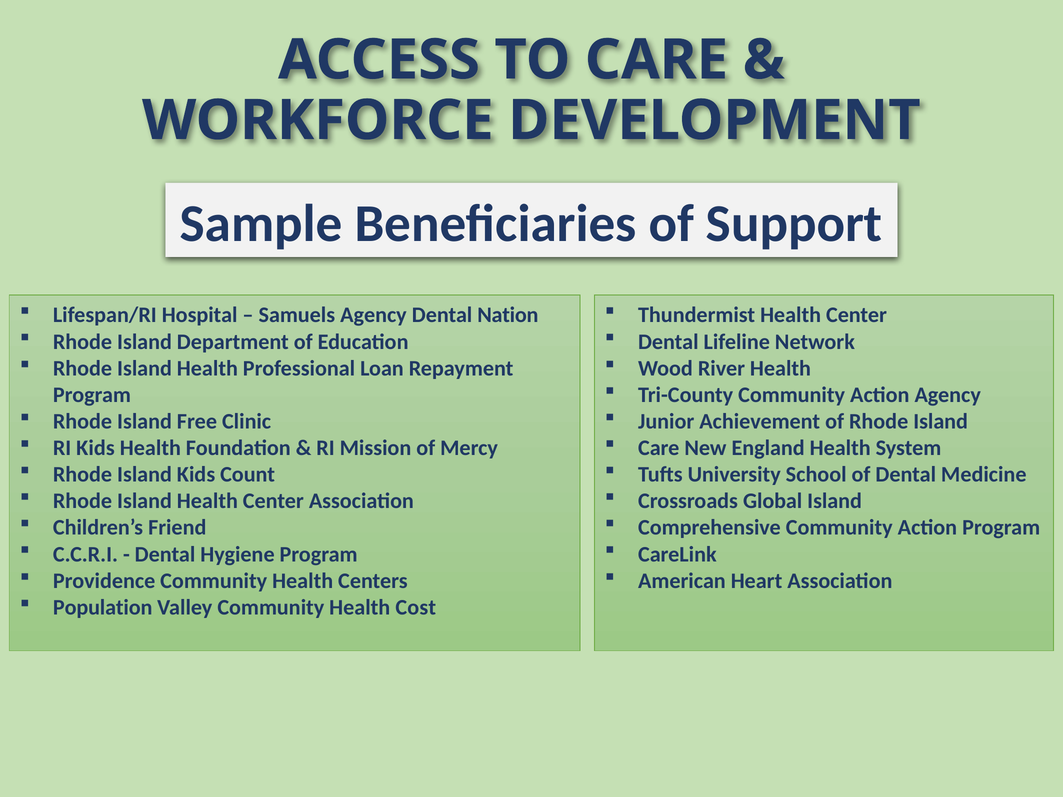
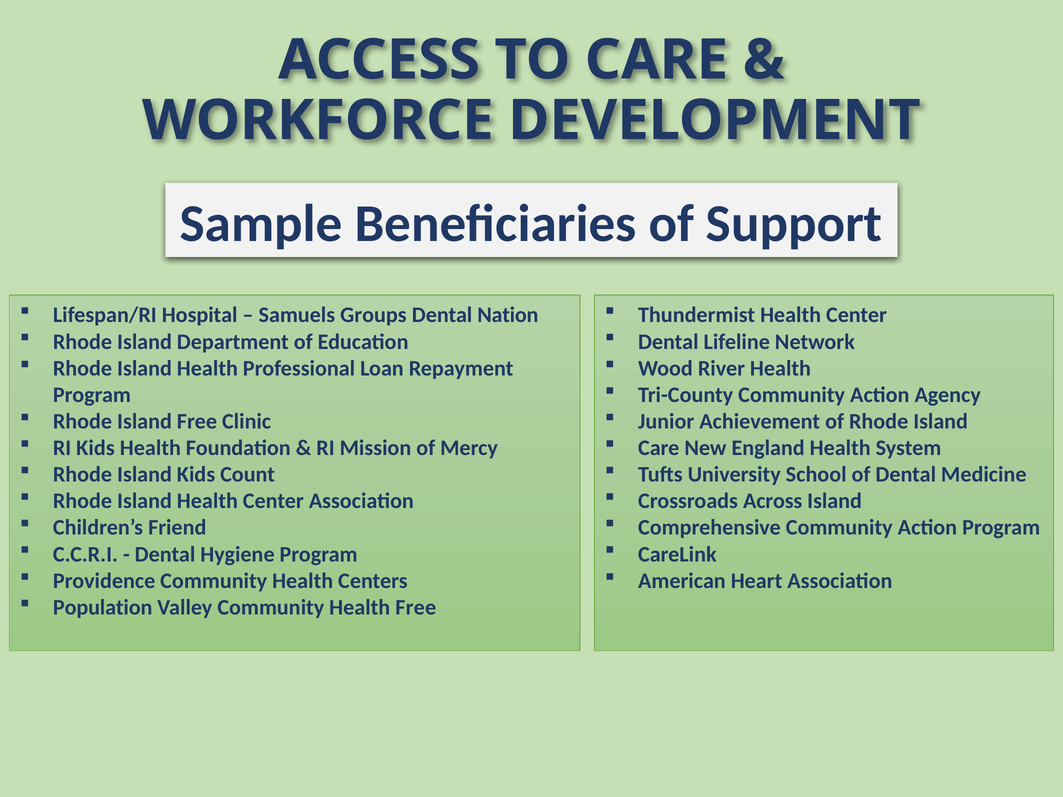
Samuels Agency: Agency -> Groups
Global: Global -> Across
Health Cost: Cost -> Free
